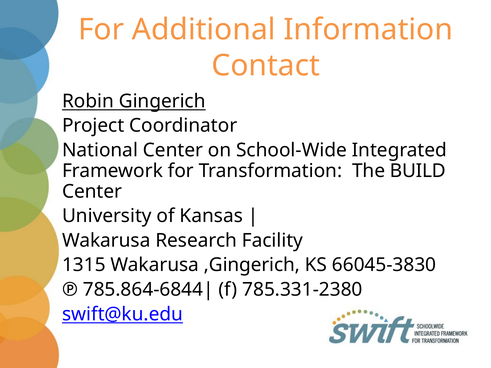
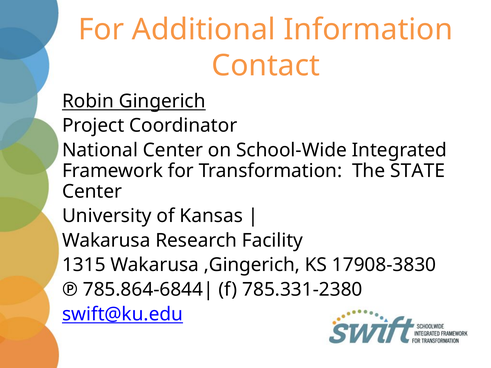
BUILD: BUILD -> STATE
66045-3830: 66045-3830 -> 17908-3830
